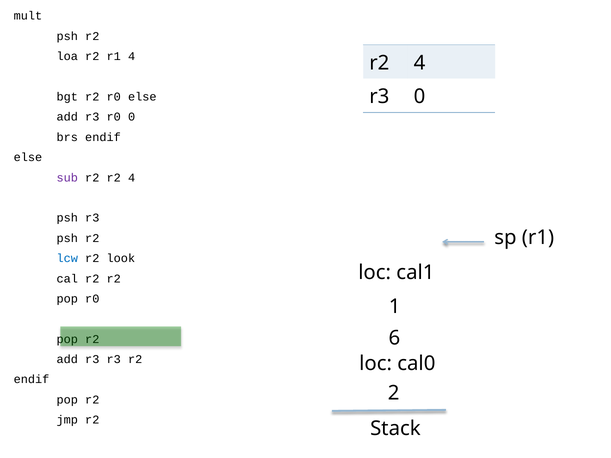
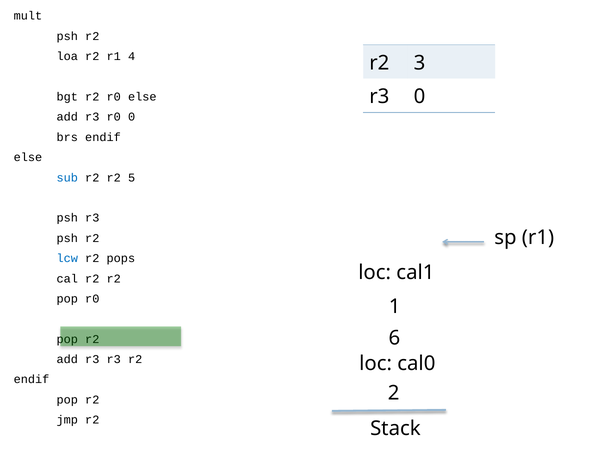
4 at (419, 63): 4 -> 3
sub colour: purple -> blue
r2 r2 4: 4 -> 5
look: look -> pops
